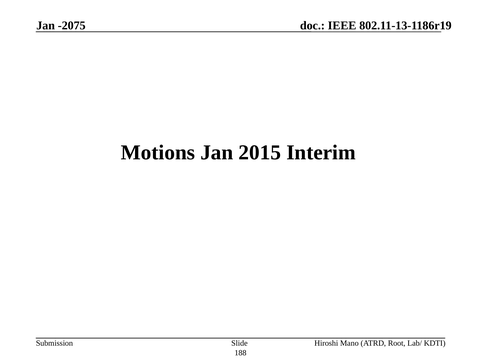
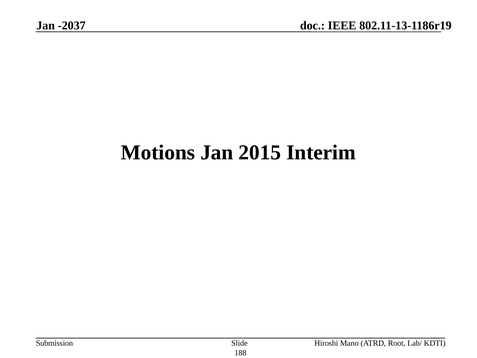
-2075: -2075 -> -2037
